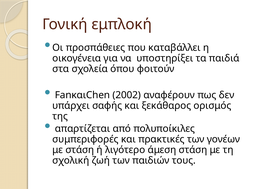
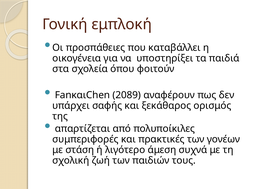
2002: 2002 -> 2089
άμεση στάση: στάση -> συχνά
